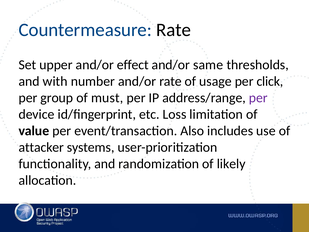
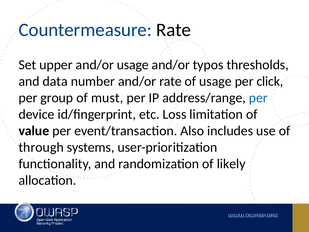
and/or effect: effect -> usage
same: same -> typos
with: with -> data
per at (258, 98) colour: purple -> blue
attacker: attacker -> through
